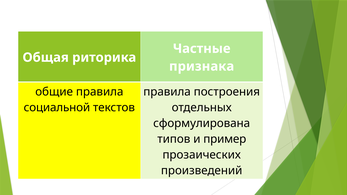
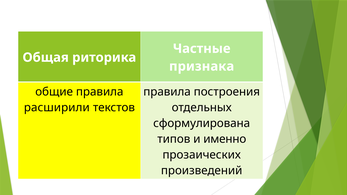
социальной: социальной -> расширили
пример: пример -> именно
